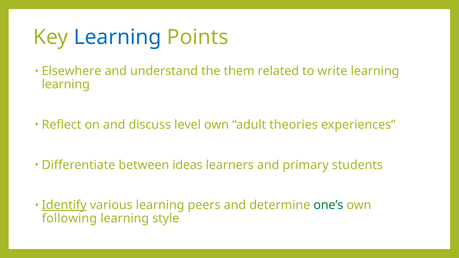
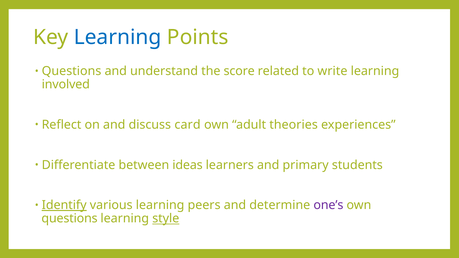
Elsewhere at (72, 71): Elsewhere -> Questions
them: them -> score
learning at (66, 85): learning -> involved
level: level -> card
one’s colour: green -> purple
following at (69, 219): following -> questions
style underline: none -> present
